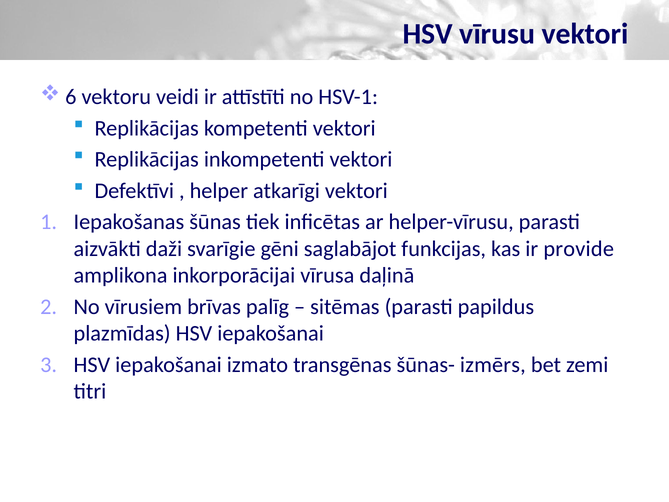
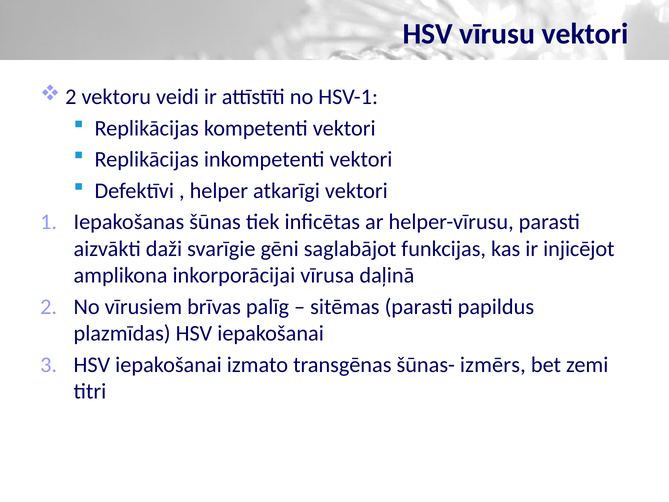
6 at (71, 97): 6 -> 2
provide: provide -> injicējot
